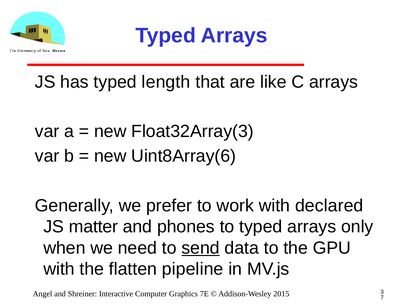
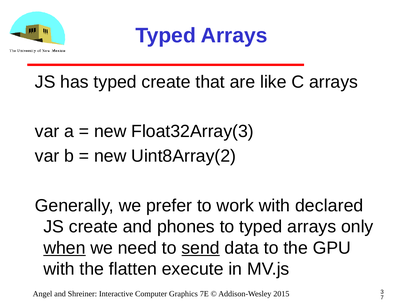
typed length: length -> create
Uint8Array(6: Uint8Array(6 -> Uint8Array(2
JS matter: matter -> create
when underline: none -> present
pipeline: pipeline -> execute
